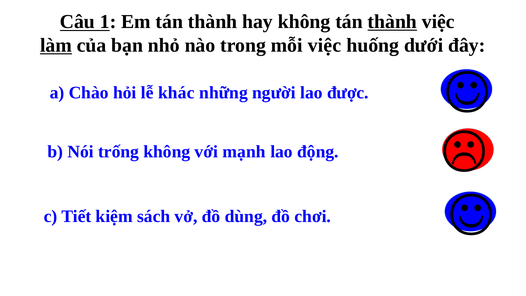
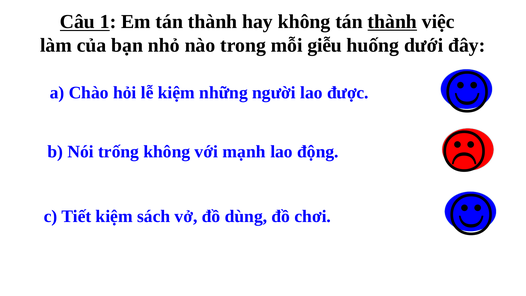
làm underline: present -> none
mỗi việc: việc -> giễu
lễ khác: khác -> kiệm
